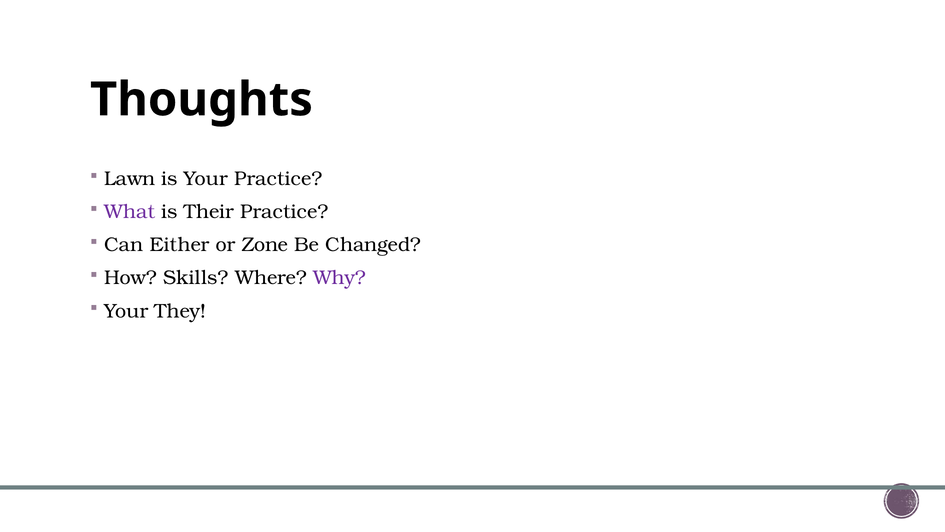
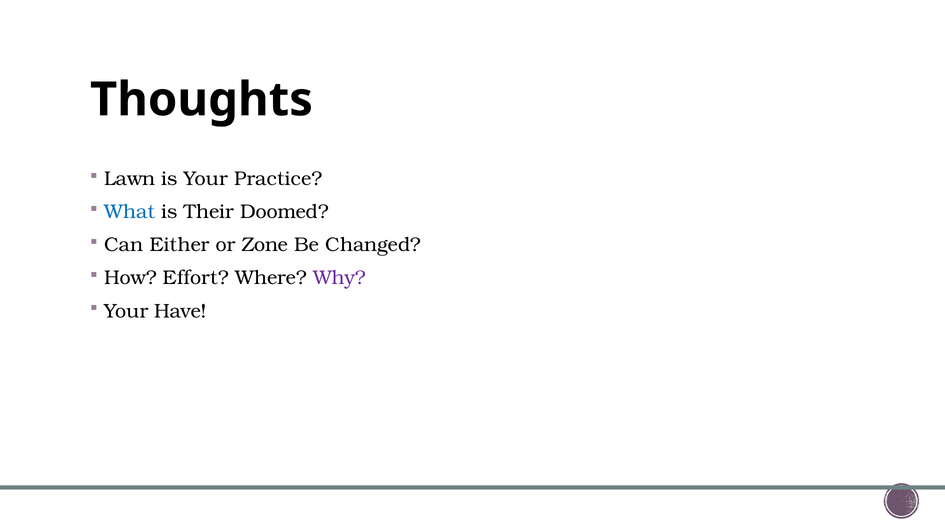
What colour: purple -> blue
Their Practice: Practice -> Doomed
Skills: Skills -> Effort
They: They -> Have
